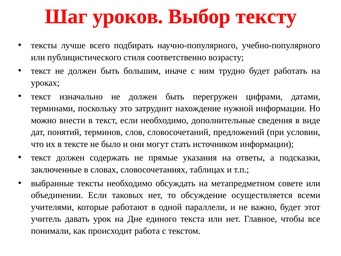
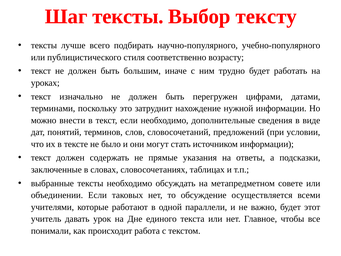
Шаг уроков: уроков -> тексты
